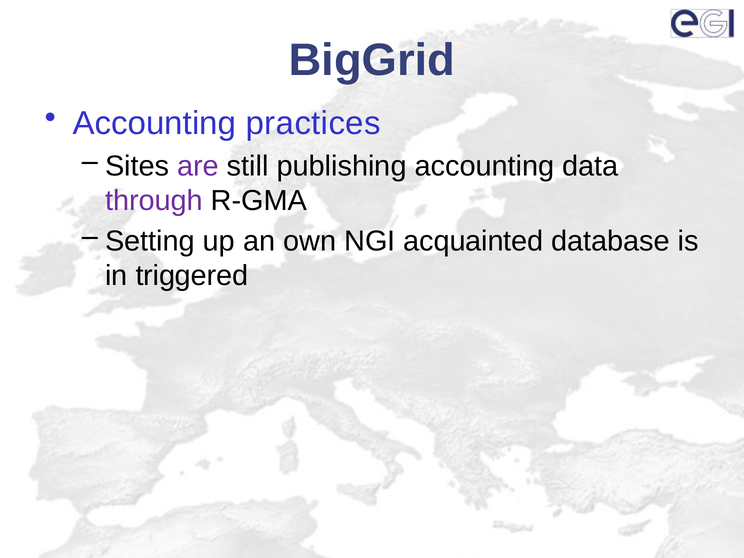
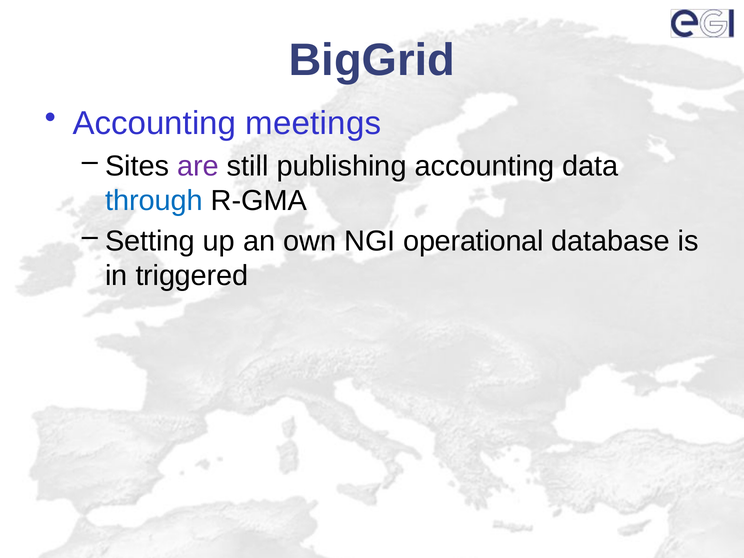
practices: practices -> meetings
through colour: purple -> blue
acquainted: acquainted -> operational
